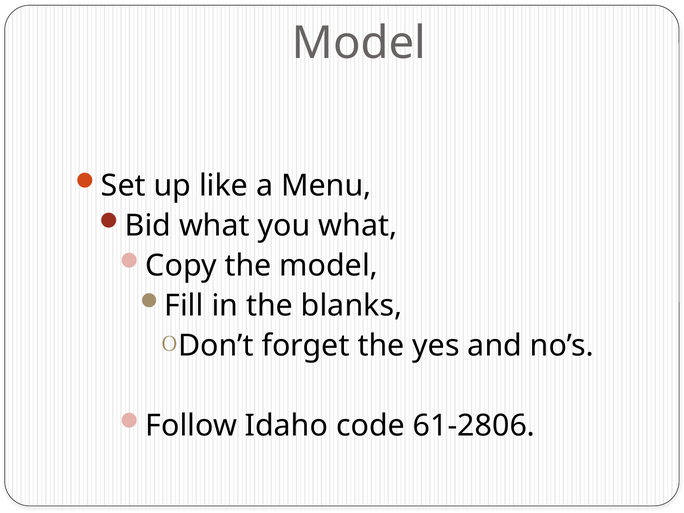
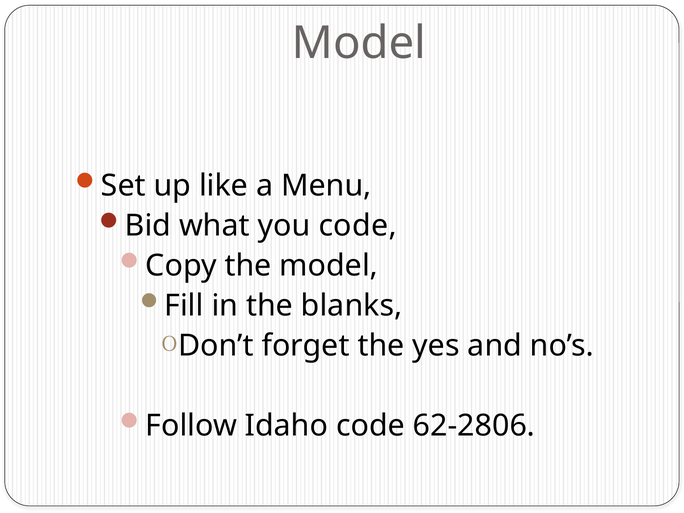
you what: what -> code
61-2806: 61-2806 -> 62-2806
